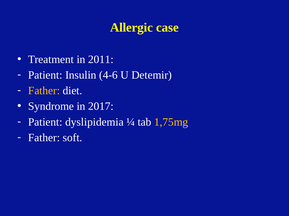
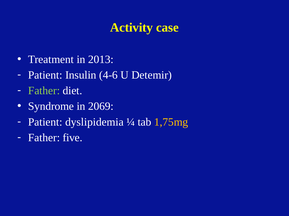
Allergic: Allergic -> Activity
2011: 2011 -> 2013
Father at (44, 91) colour: yellow -> light green
2017: 2017 -> 2069
soft: soft -> five
